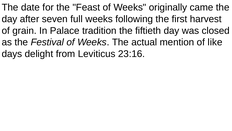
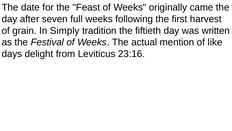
Palace: Palace -> Simply
closed: closed -> written
